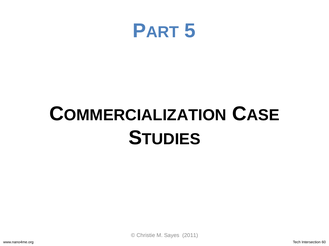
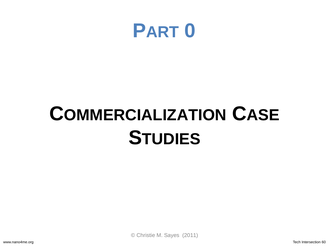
5: 5 -> 0
